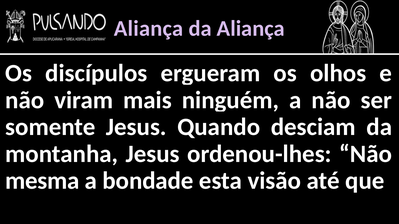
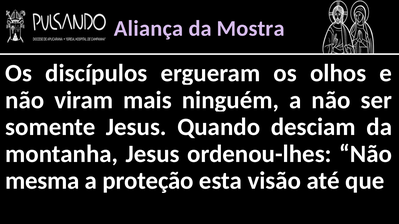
da Aliança: Aliança -> Mostra
bondade: bondade -> proteção
